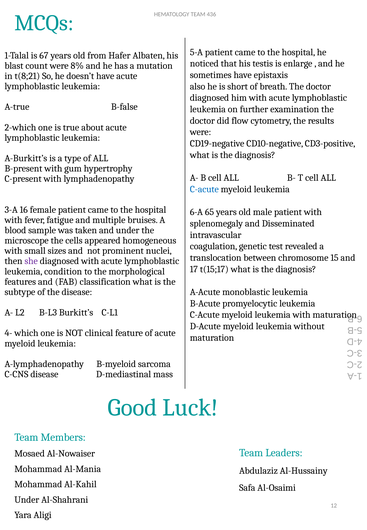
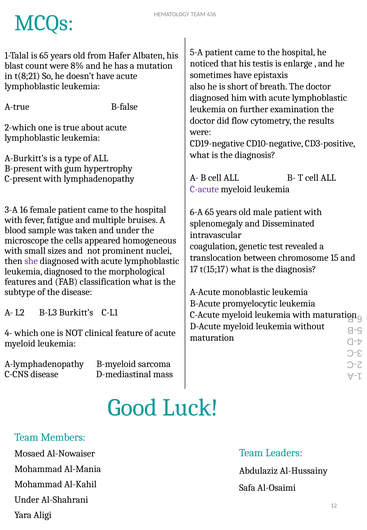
is 67: 67 -> 65
C-acute at (204, 189) colour: blue -> purple
leukemia condition: condition -> diagnosed
